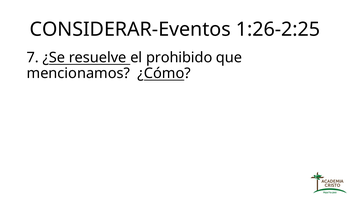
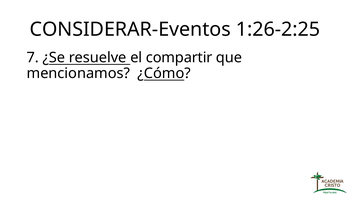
prohibido: prohibido -> compartir
